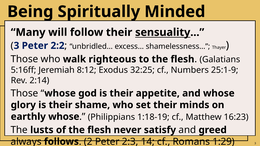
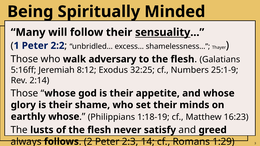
3 at (16, 46): 3 -> 1
righteous: righteous -> adversary
